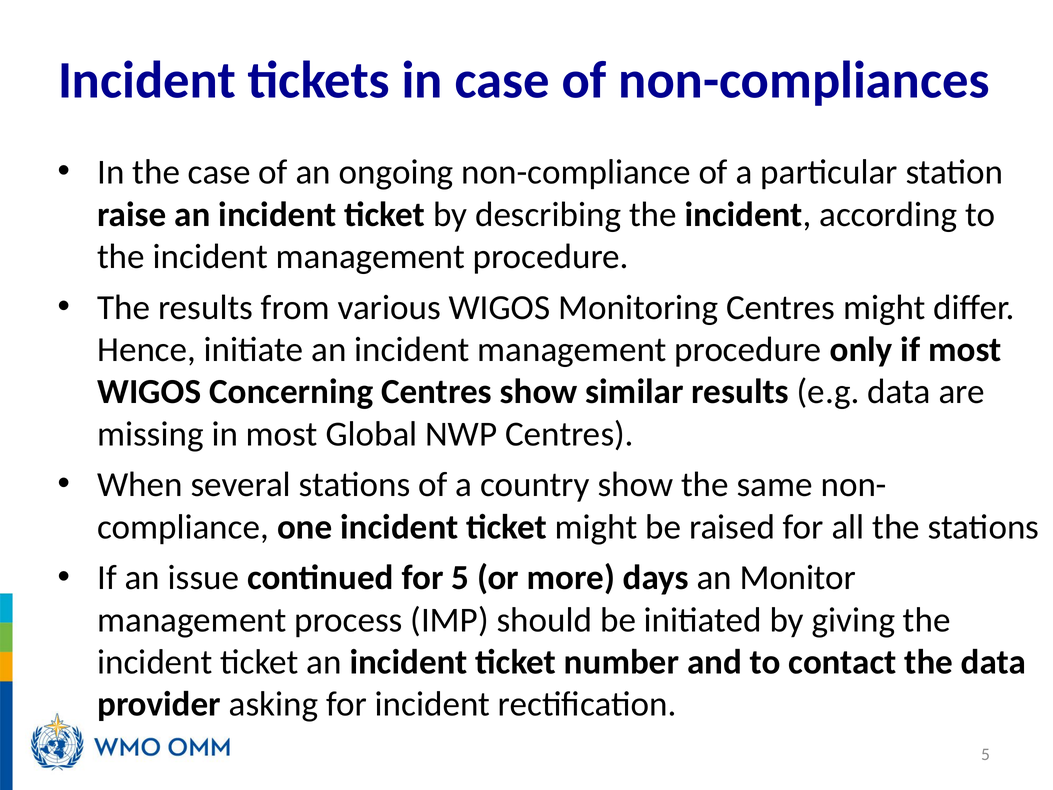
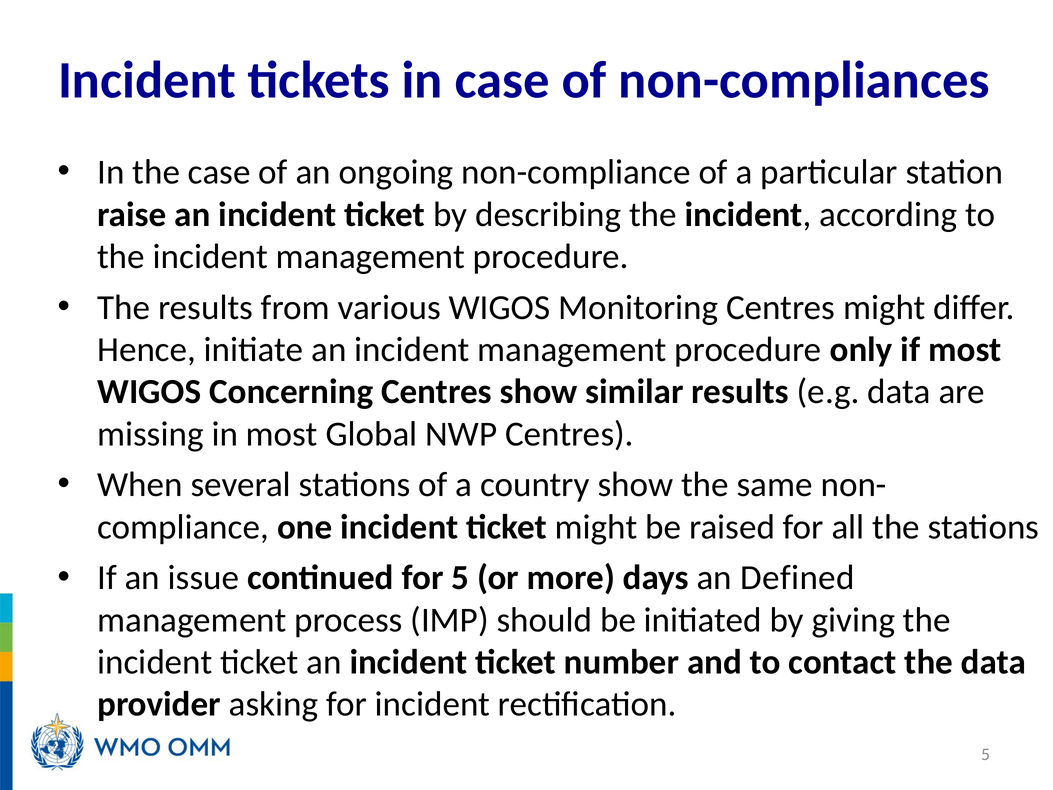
Monitor: Monitor -> Defined
